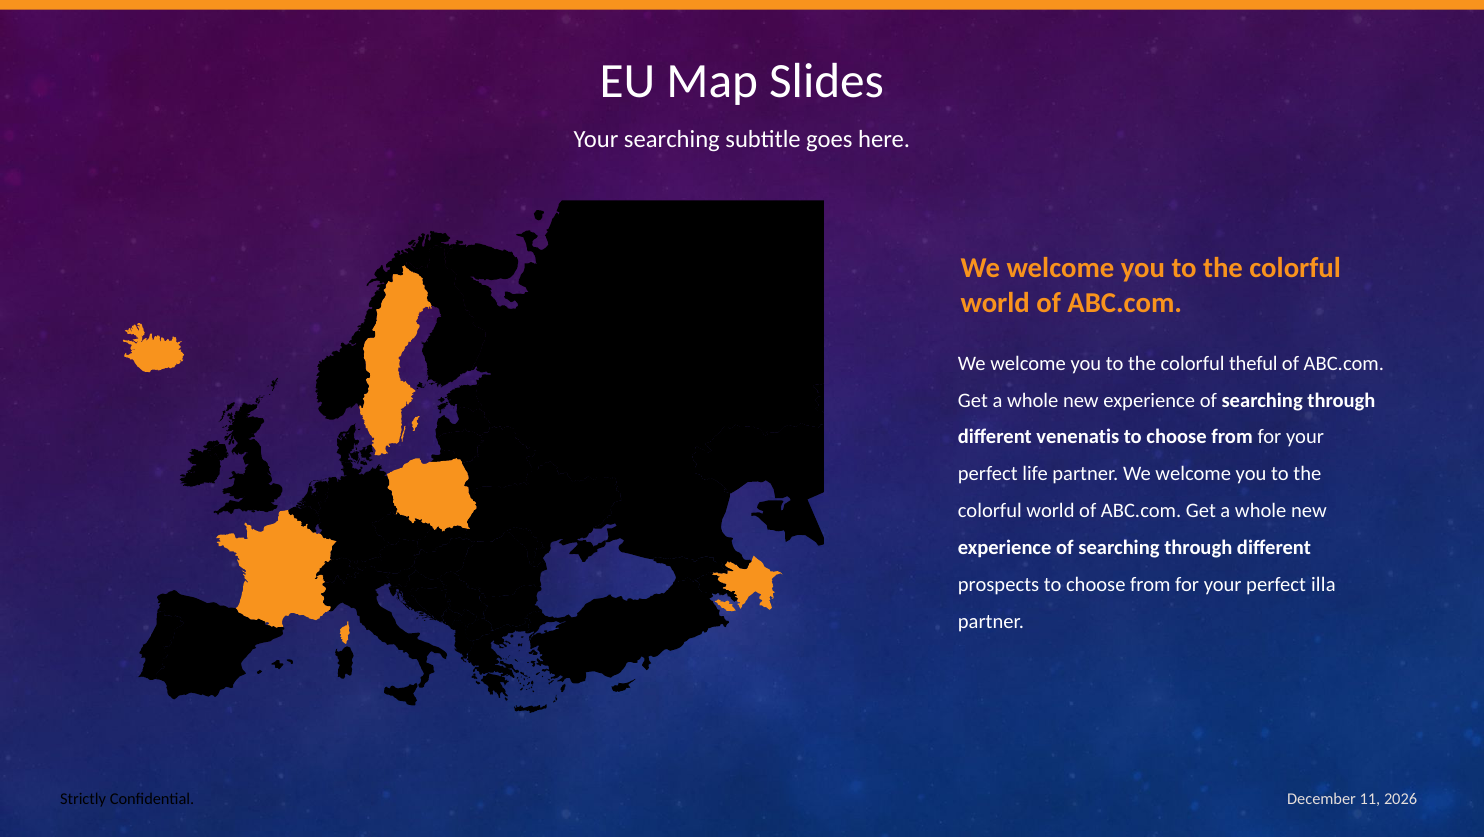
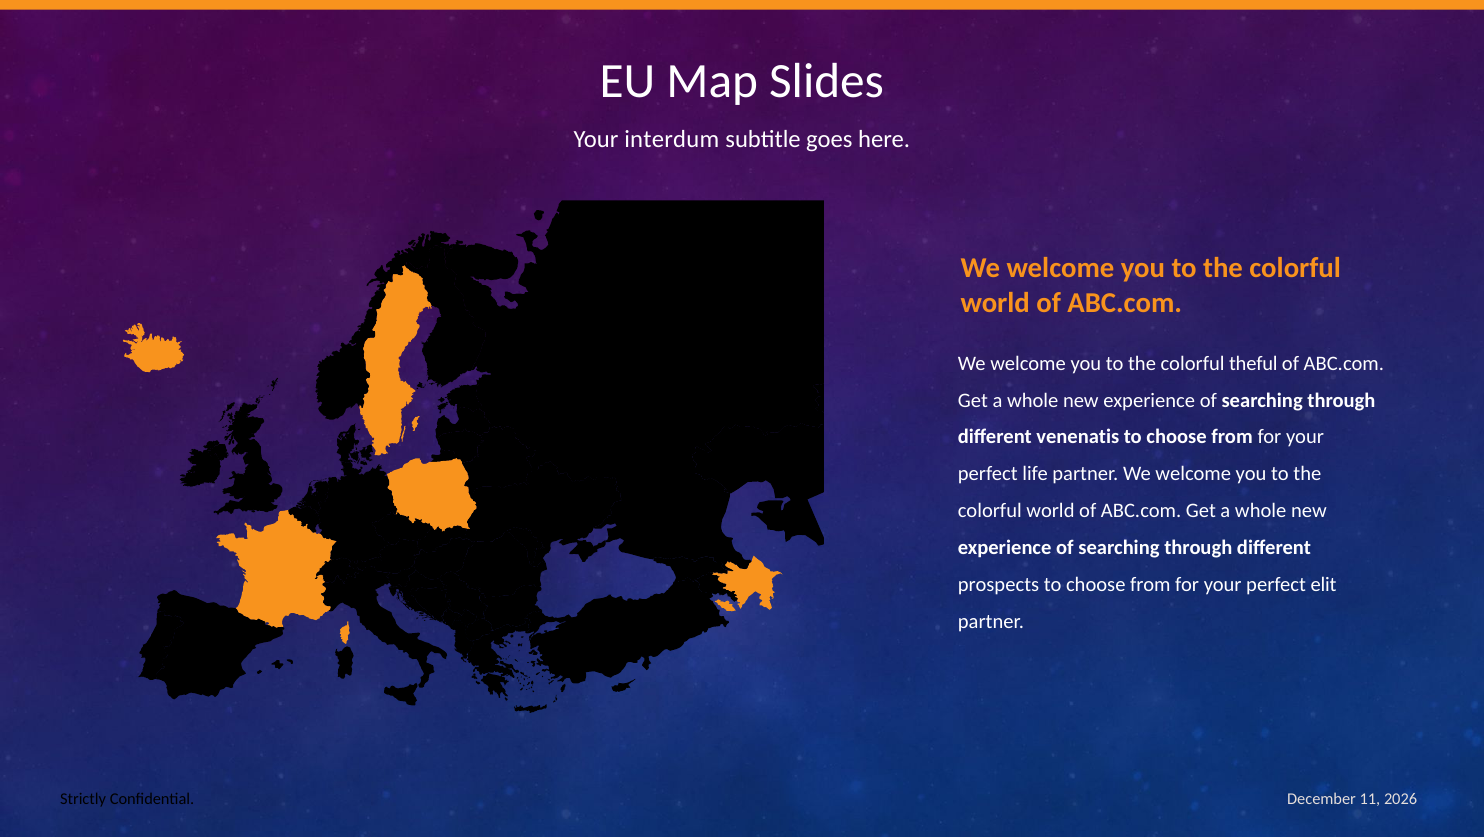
Your searching: searching -> interdum
illa: illa -> elit
